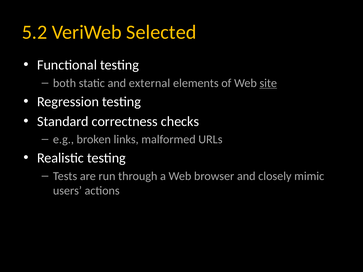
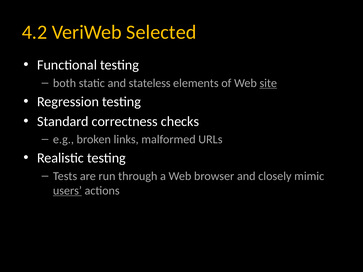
5.2: 5.2 -> 4.2
external: external -> stateless
users underline: none -> present
